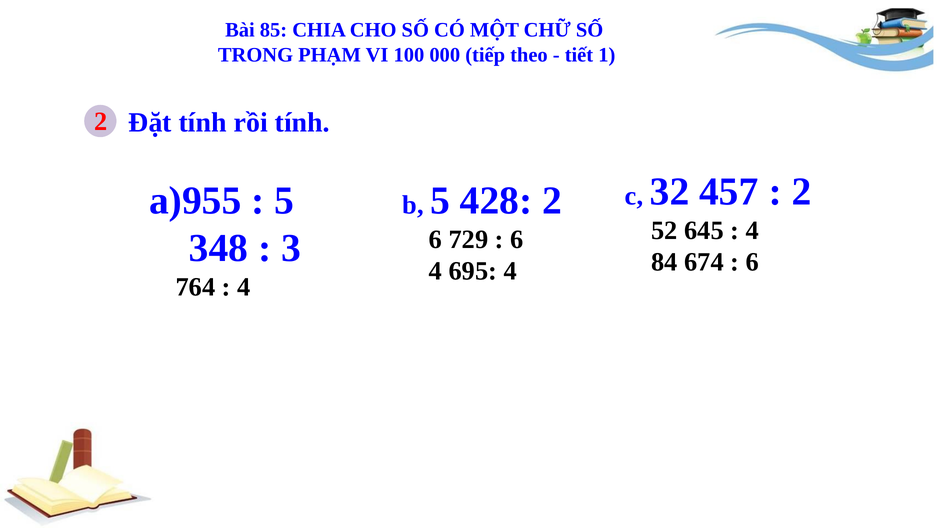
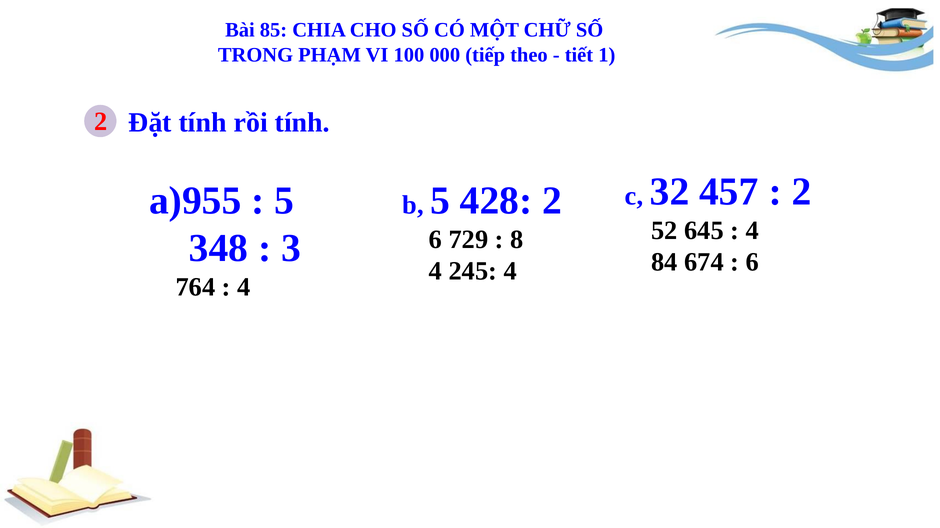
6 at (517, 239): 6 -> 8
695: 695 -> 245
